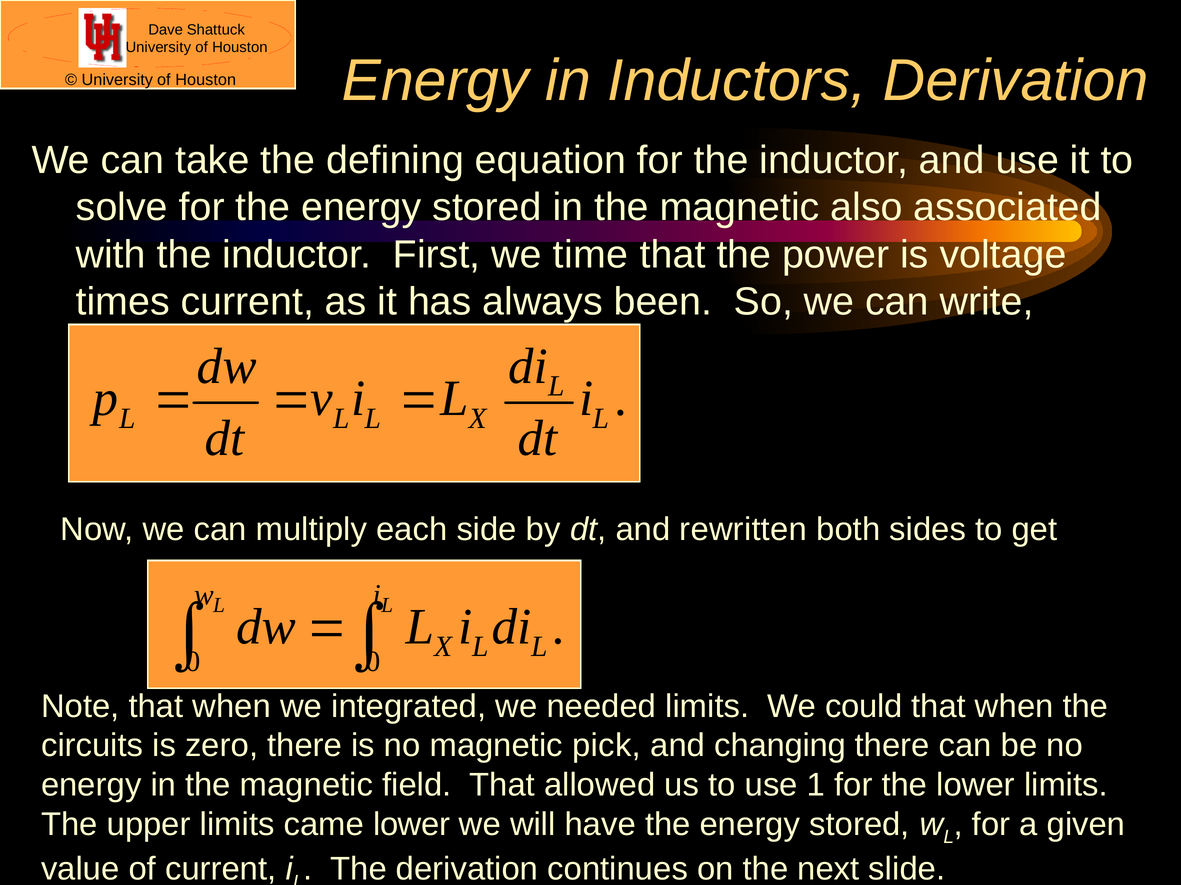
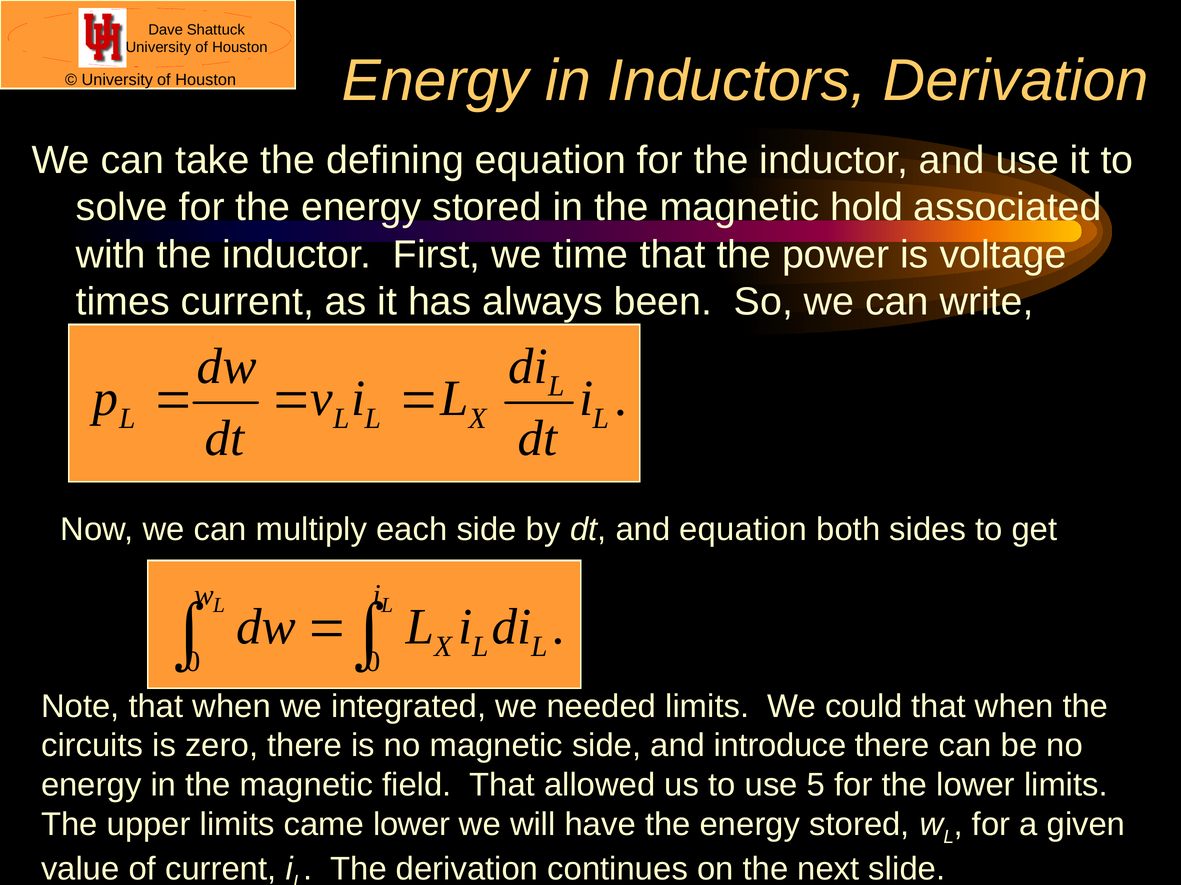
also: also -> hold
and rewritten: rewritten -> equation
magnetic pick: pick -> side
changing: changing -> introduce
1: 1 -> 5
